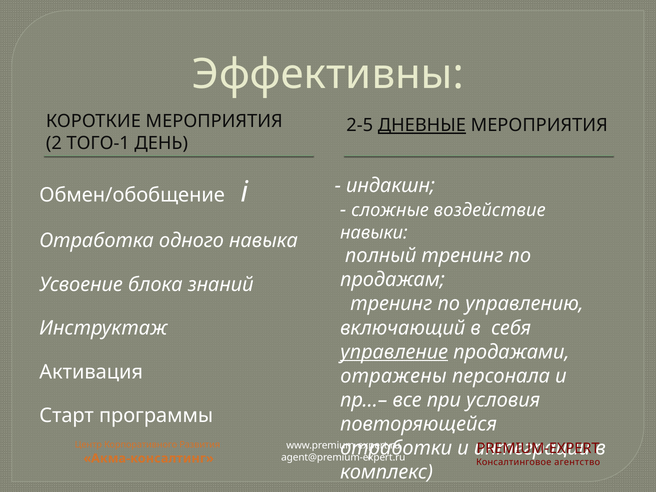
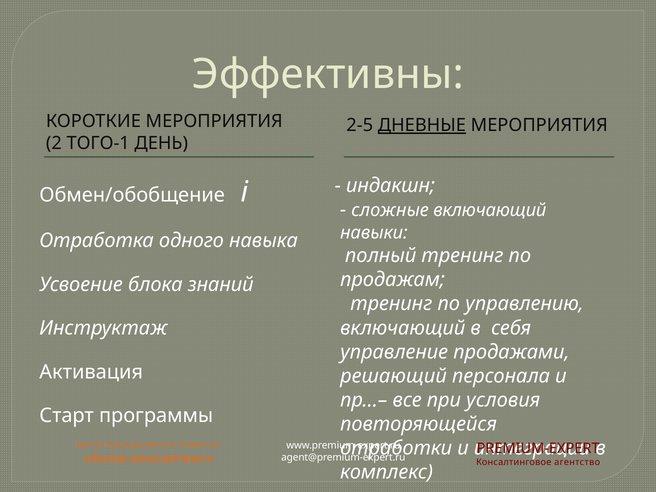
сложные воздействие: воздействие -> включающий
управление underline: present -> none
отражены: отражены -> решающий
